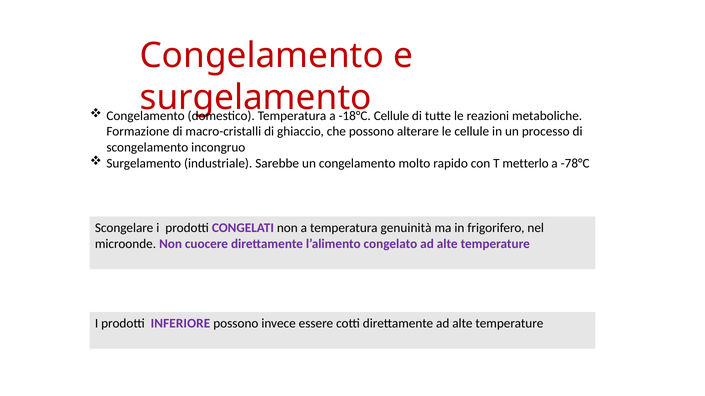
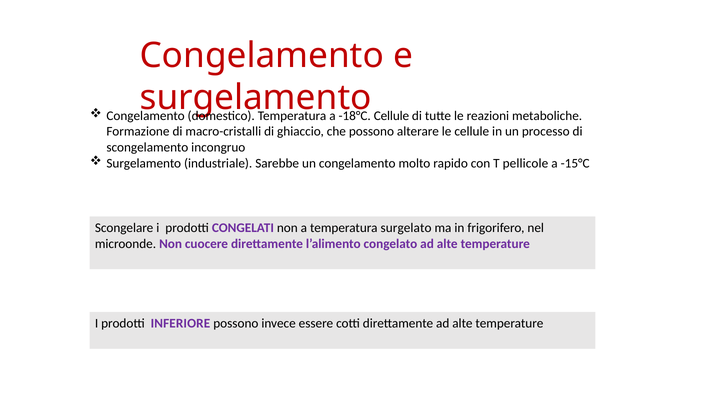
metterlo: metterlo -> pellicole
-78°C: -78°C -> -15°C
genuinità: genuinità -> surgelato
